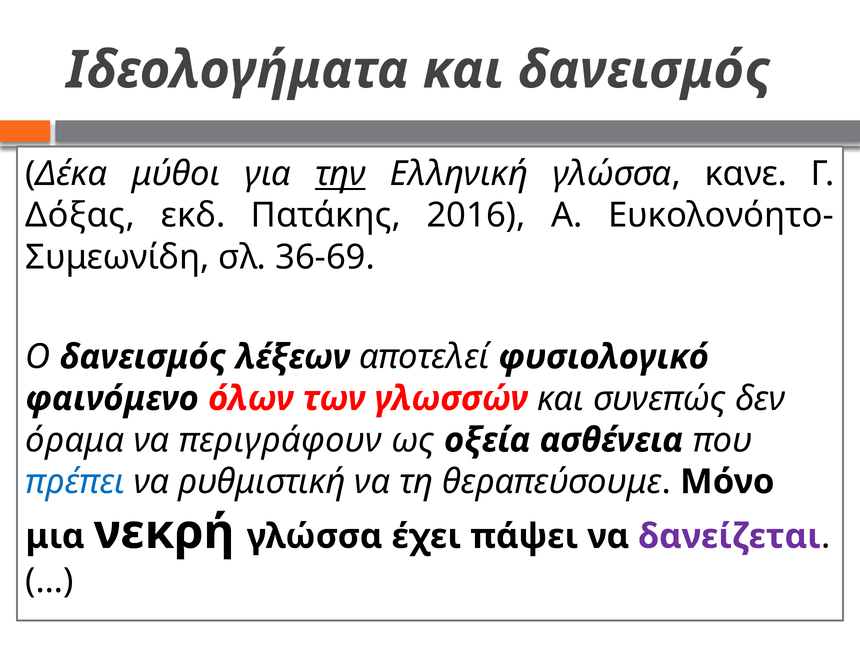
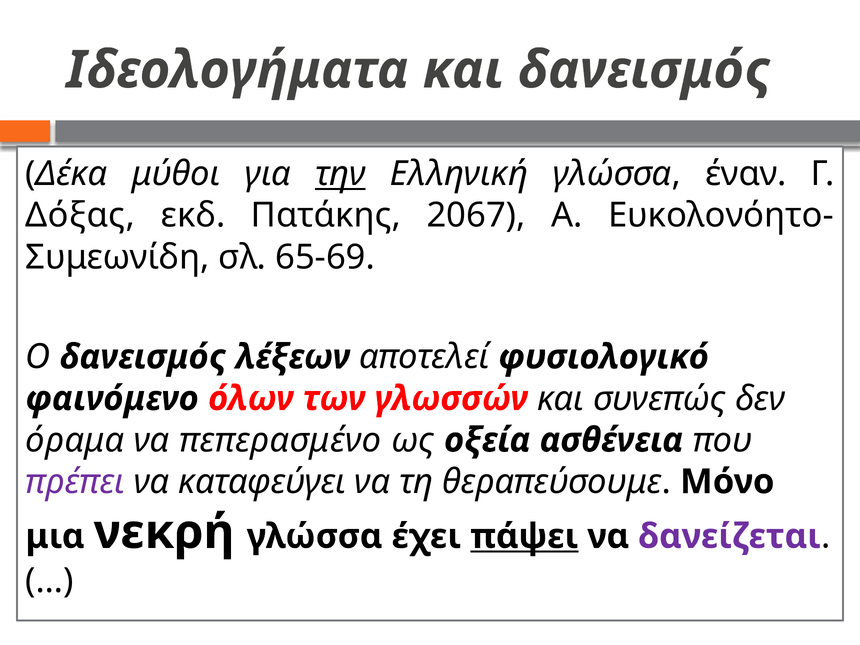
κανε: κανε -> έναν
2016: 2016 -> 2067
36-69: 36-69 -> 65-69
περιγράφουν: περιγράφουν -> πεπερασμένο
πρέπει colour: blue -> purple
ρυθμιστική: ρυθμιστική -> καταφεύγει
πάψει underline: none -> present
